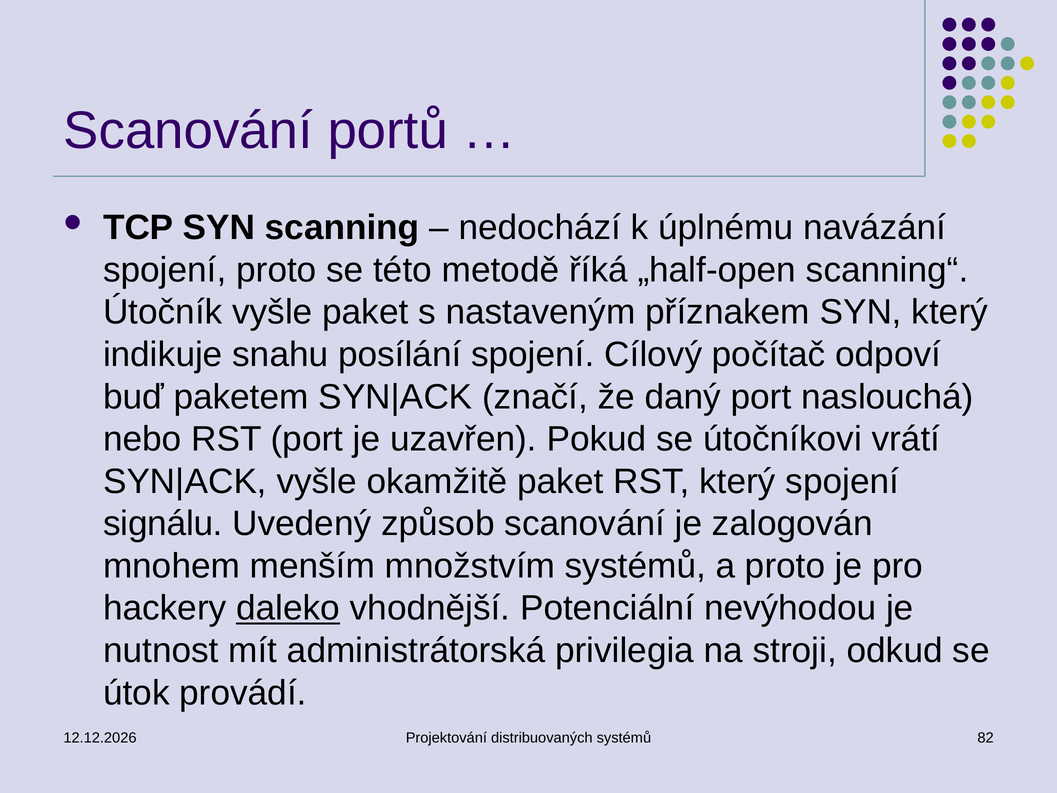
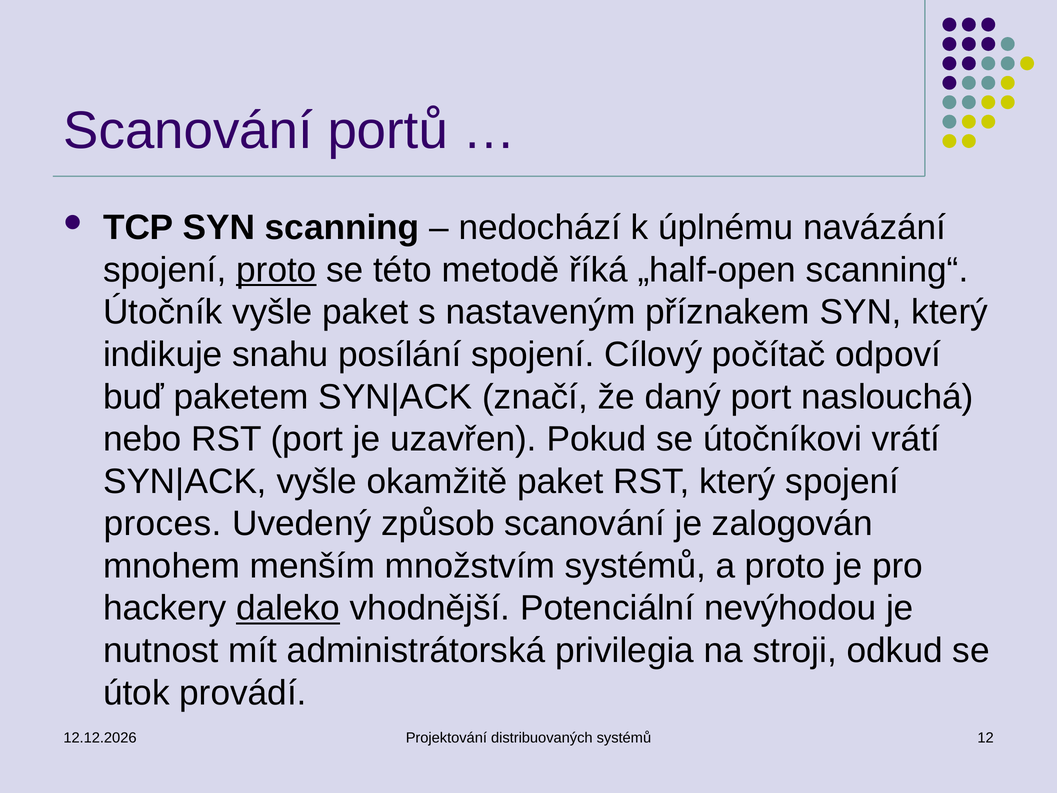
proto at (276, 270) underline: none -> present
signálu: signálu -> proces
82: 82 -> 12
